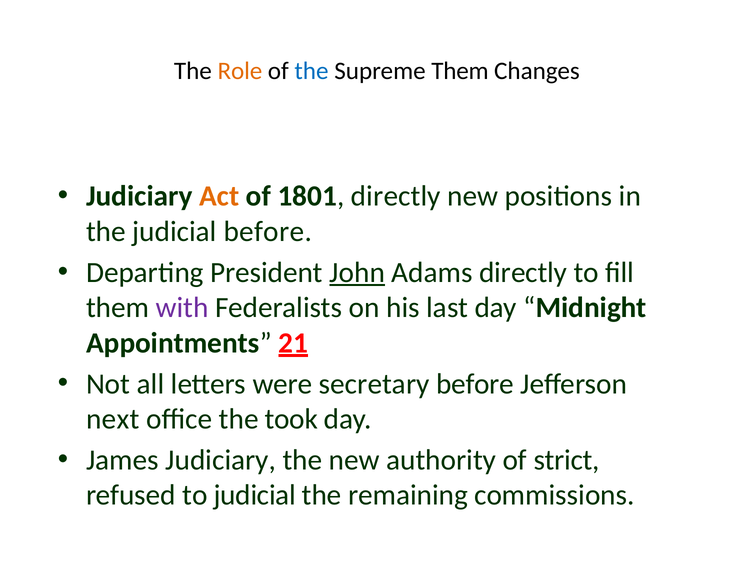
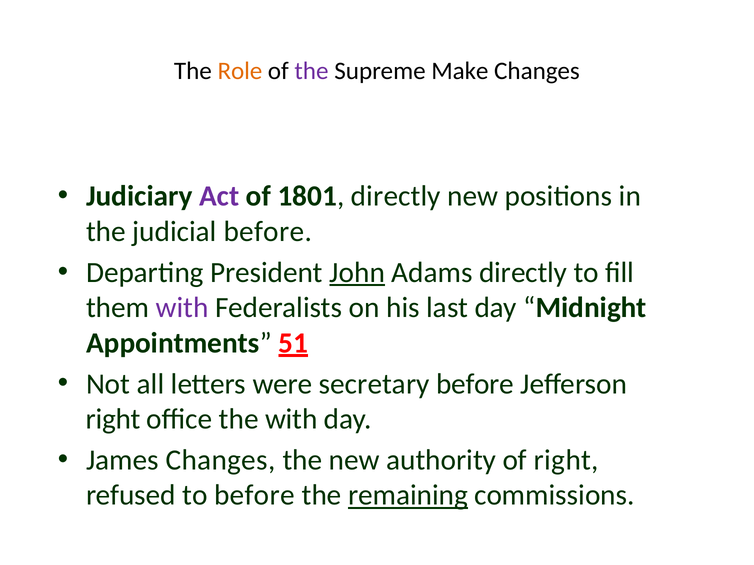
the at (311, 71) colour: blue -> purple
Supreme Them: Them -> Make
Act colour: orange -> purple
21: 21 -> 51
next at (113, 419): next -> right
the took: took -> with
James Judiciary: Judiciary -> Changes
of strict: strict -> right
to judicial: judicial -> before
remaining underline: none -> present
